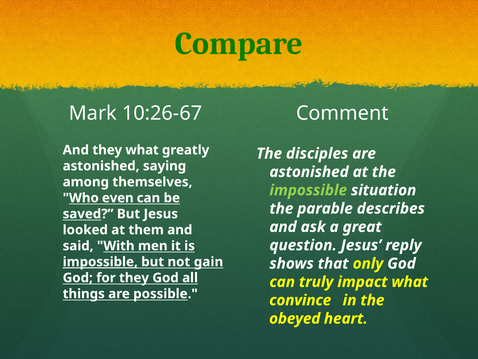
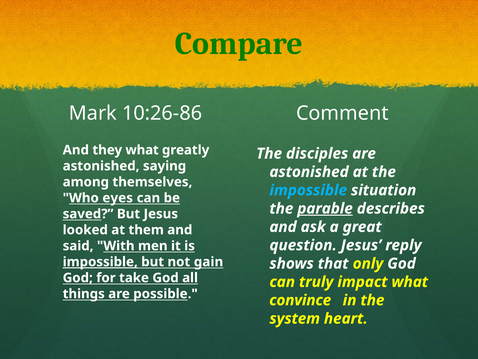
10:26-67: 10:26-67 -> 10:26-86
impossible at (308, 190) colour: light green -> light blue
even: even -> eyes
parable underline: none -> present
for they: they -> take
obeyed: obeyed -> system
